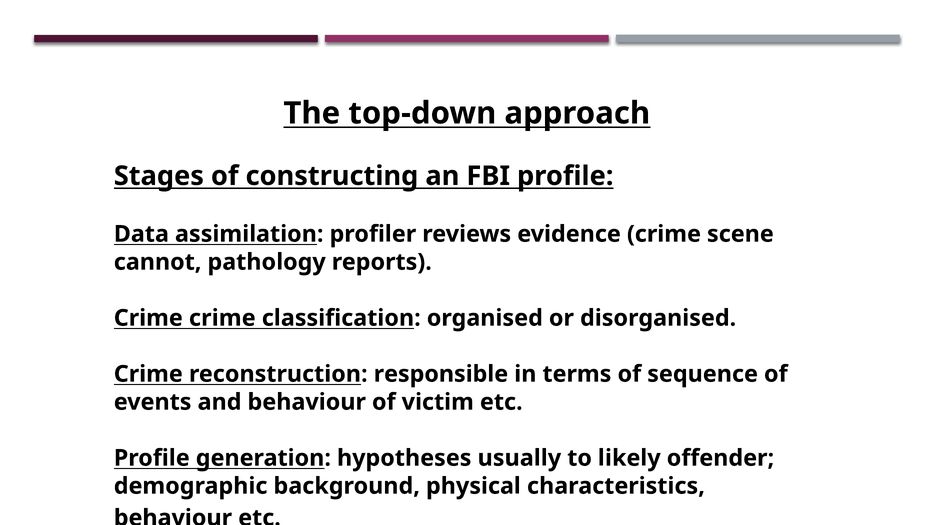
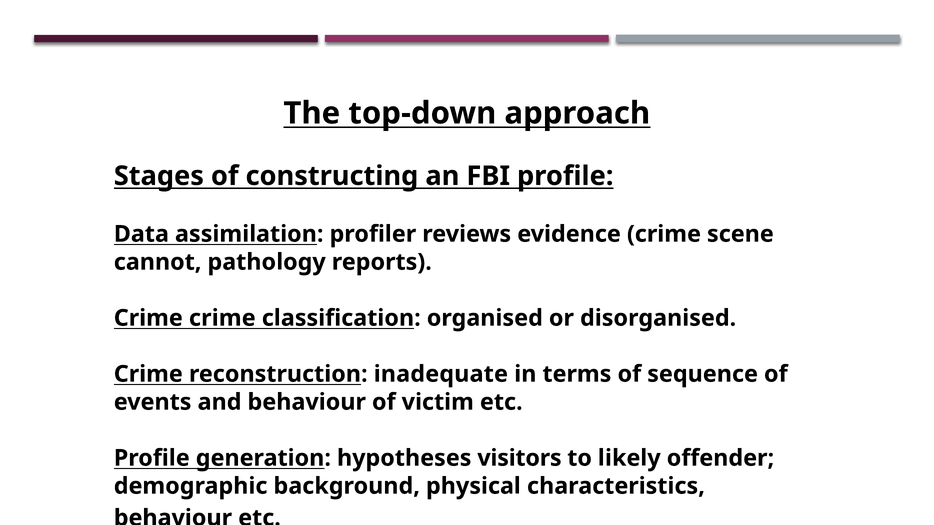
responsible: responsible -> inadequate
usually: usually -> visitors
